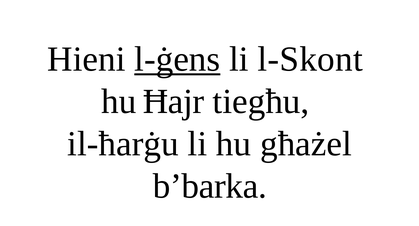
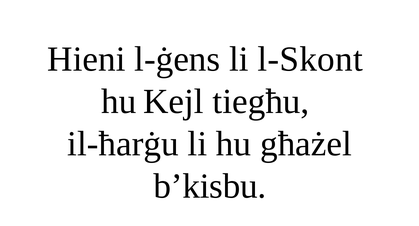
l-ġens underline: present -> none
Ħajr: Ħajr -> Kejl
b’barka: b’barka -> b’kisbu
